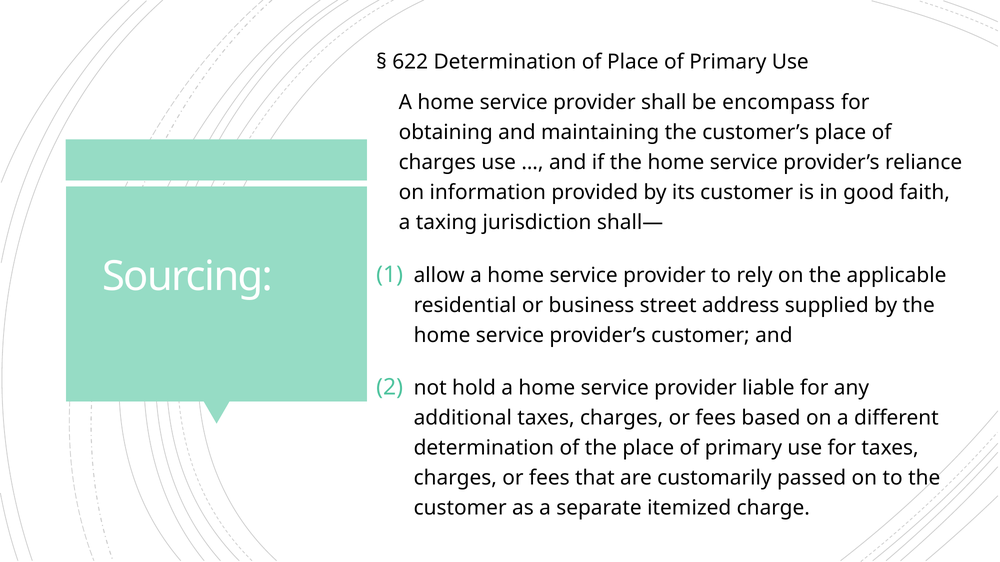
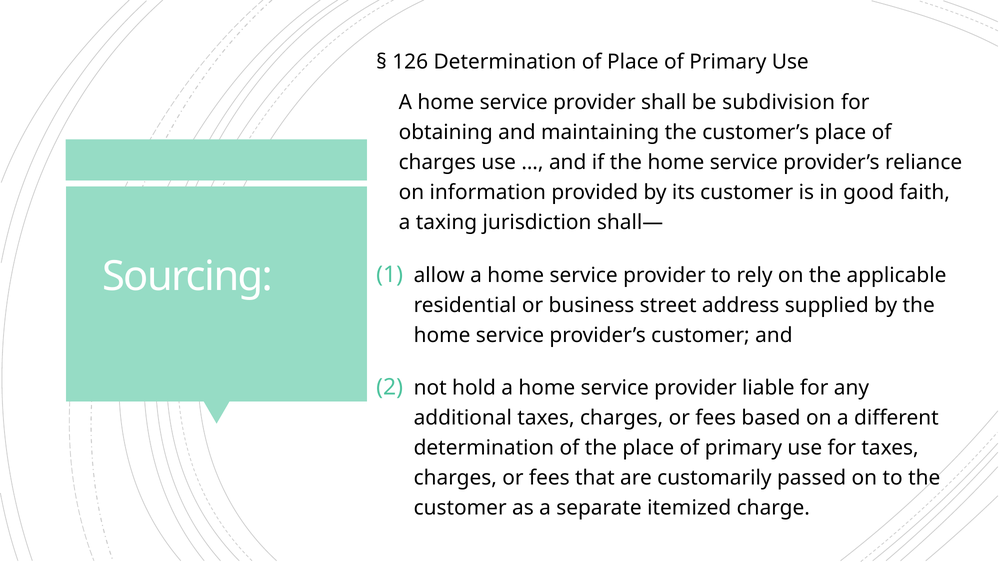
622: 622 -> 126
encompass: encompass -> subdivision
